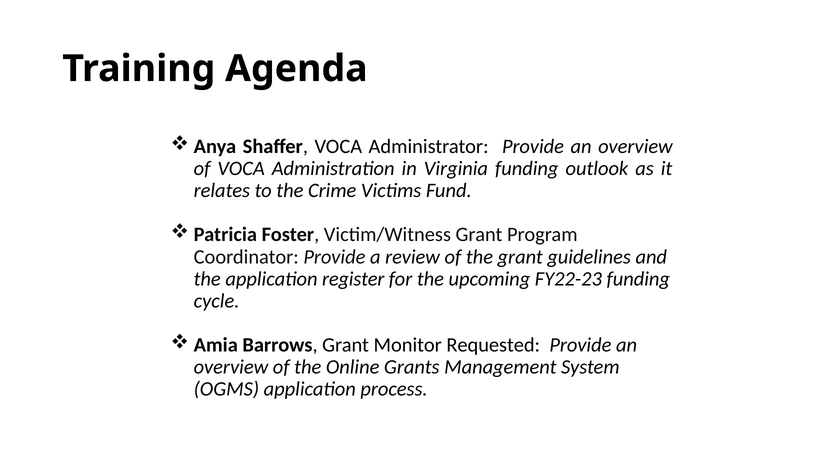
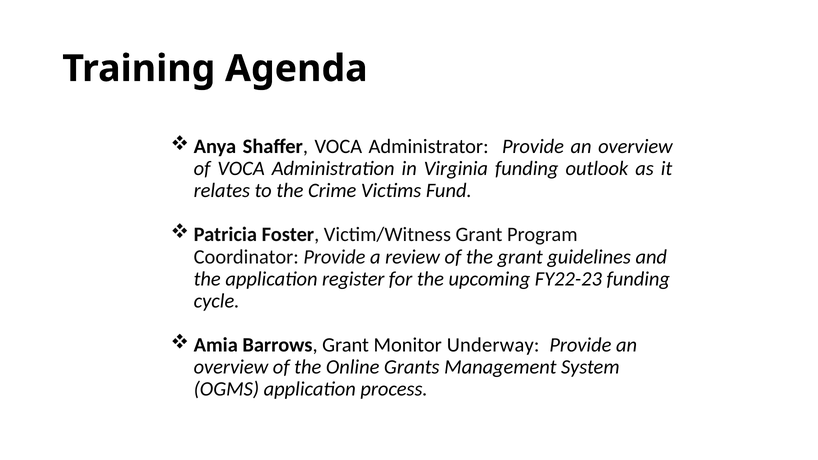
Requested: Requested -> Underway
